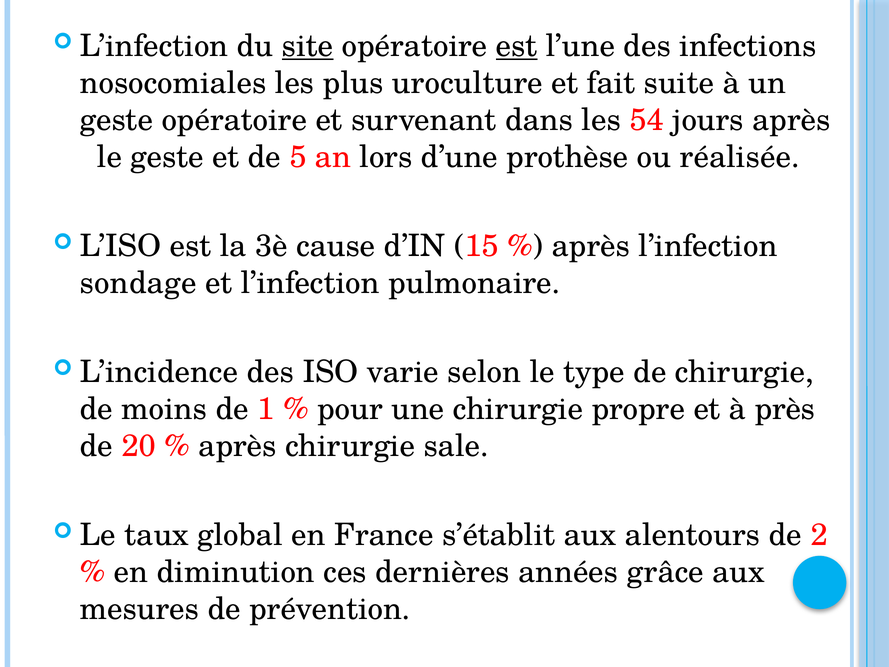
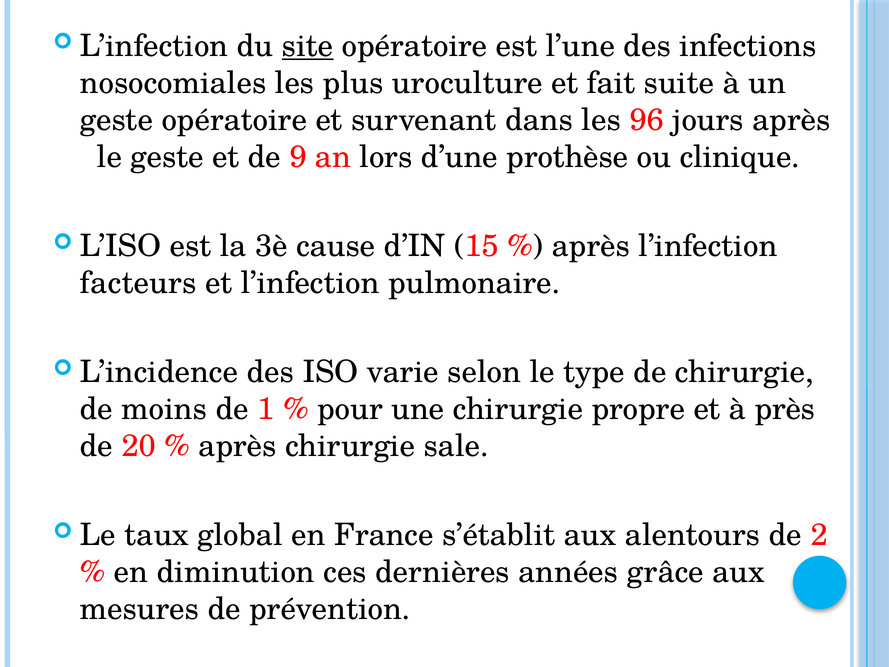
est at (517, 46) underline: present -> none
54: 54 -> 96
5: 5 -> 9
réalisée: réalisée -> clinique
sondage: sondage -> facteurs
